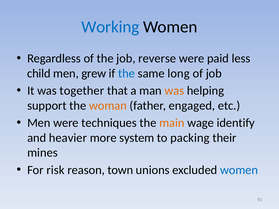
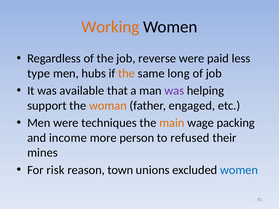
Working colour: blue -> orange
child: child -> type
grew: grew -> hubs
the at (127, 73) colour: blue -> orange
together: together -> available
was at (174, 91) colour: orange -> purple
identify: identify -> packing
heavier: heavier -> income
system: system -> person
packing: packing -> refused
